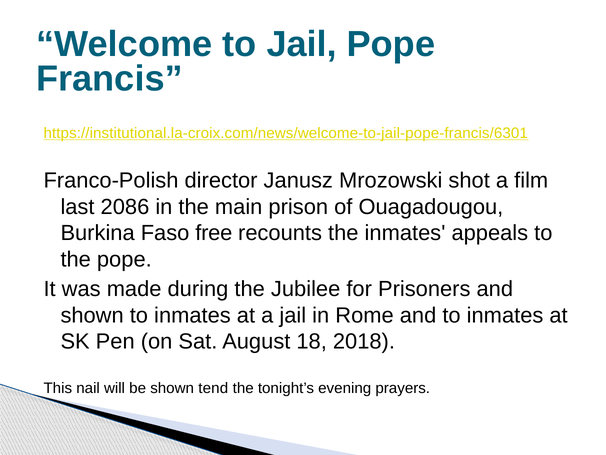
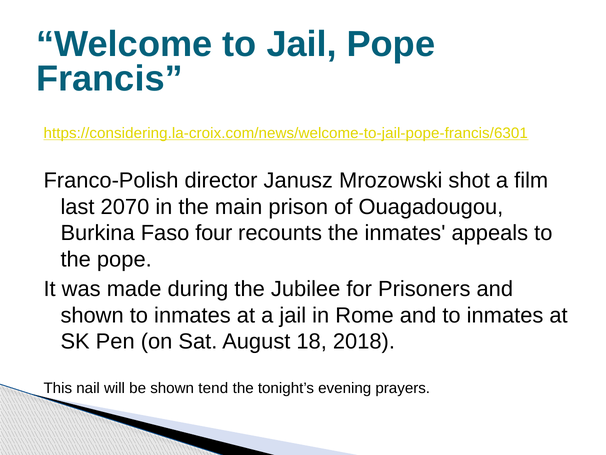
https://institutional.la-croix.com/news/welcome-to-jail-pope-francis/6301: https://institutional.la-croix.com/news/welcome-to-jail-pope-francis/6301 -> https://considering.la-croix.com/news/welcome-to-jail-pope-francis/6301
2086: 2086 -> 2070
free: free -> four
